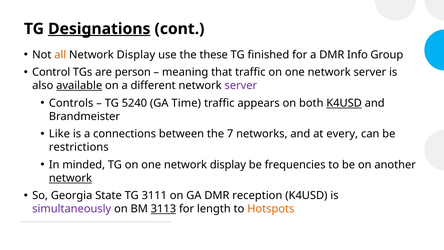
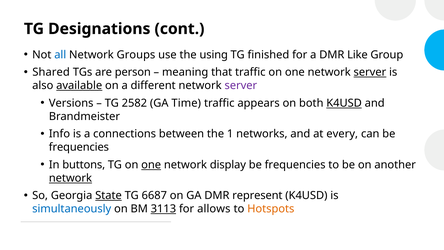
Designations underline: present -> none
all colour: orange -> blue
Display at (136, 55): Display -> Groups
these: these -> using
Info: Info -> Like
Control: Control -> Shared
server at (370, 72) underline: none -> present
Controls: Controls -> Versions
5240: 5240 -> 2582
Like: Like -> Info
7: 7 -> 1
restrictions at (79, 147): restrictions -> frequencies
minded: minded -> buttons
one at (151, 165) underline: none -> present
State underline: none -> present
3111: 3111 -> 6687
reception: reception -> represent
simultaneously colour: purple -> blue
length: length -> allows
